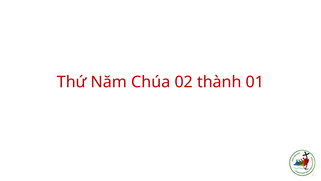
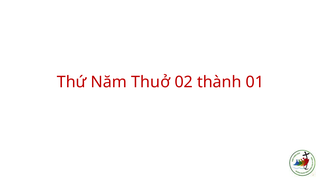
Chúa: Chúa -> Thuở
